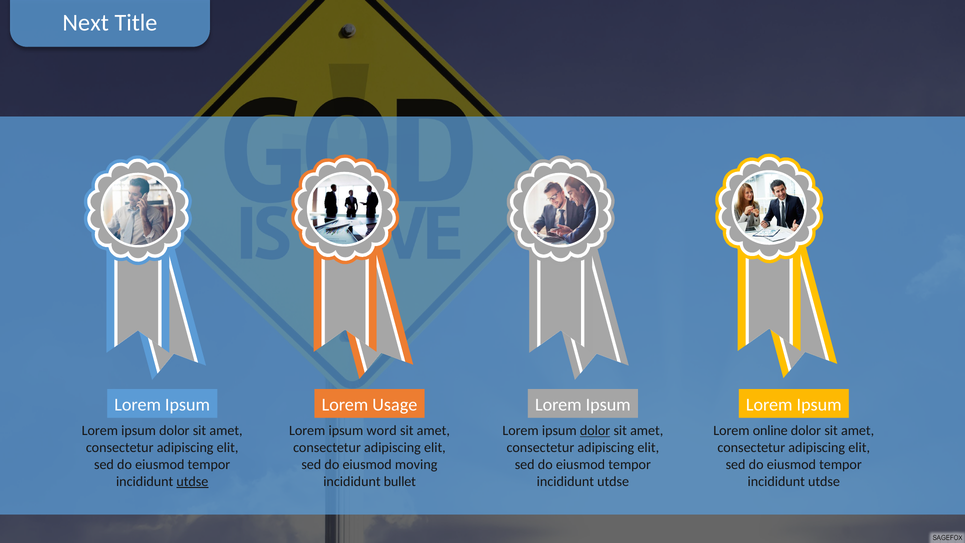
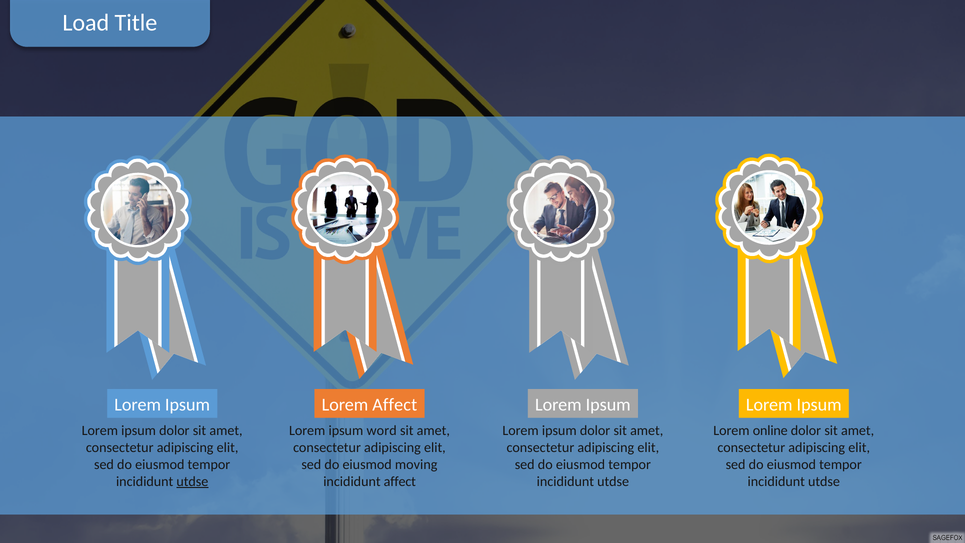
Next: Next -> Load
Lorem Usage: Usage -> Affect
dolor at (595, 431) underline: present -> none
incididunt bullet: bullet -> affect
